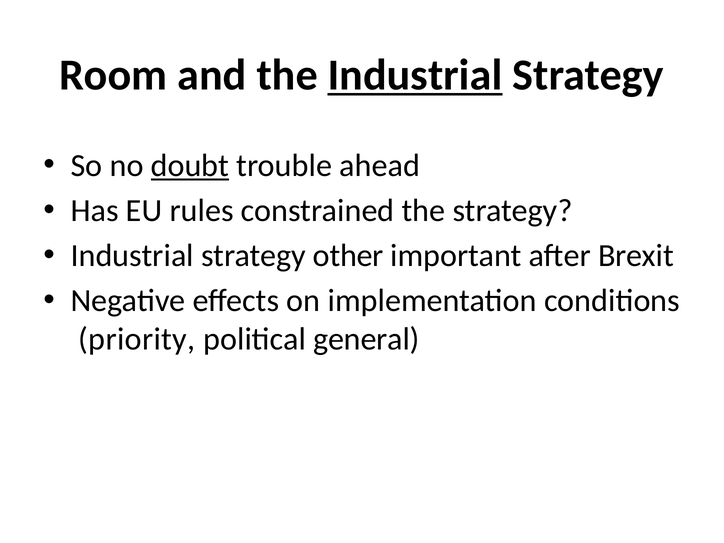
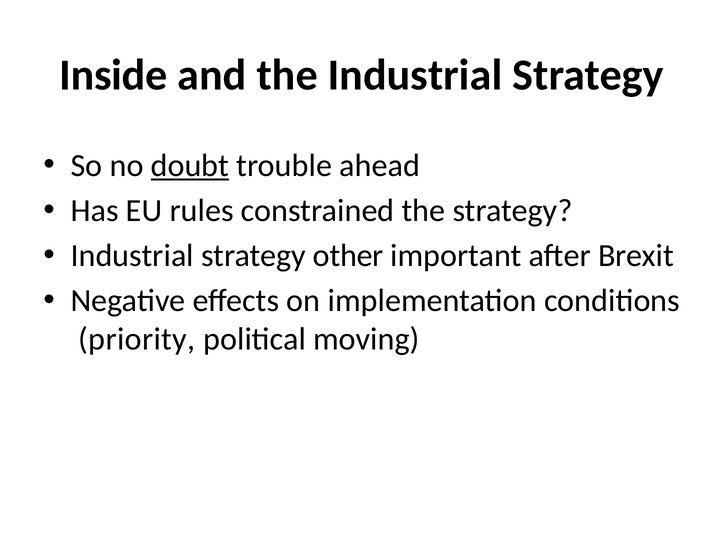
Room: Room -> Inside
Industrial at (415, 75) underline: present -> none
general: general -> moving
